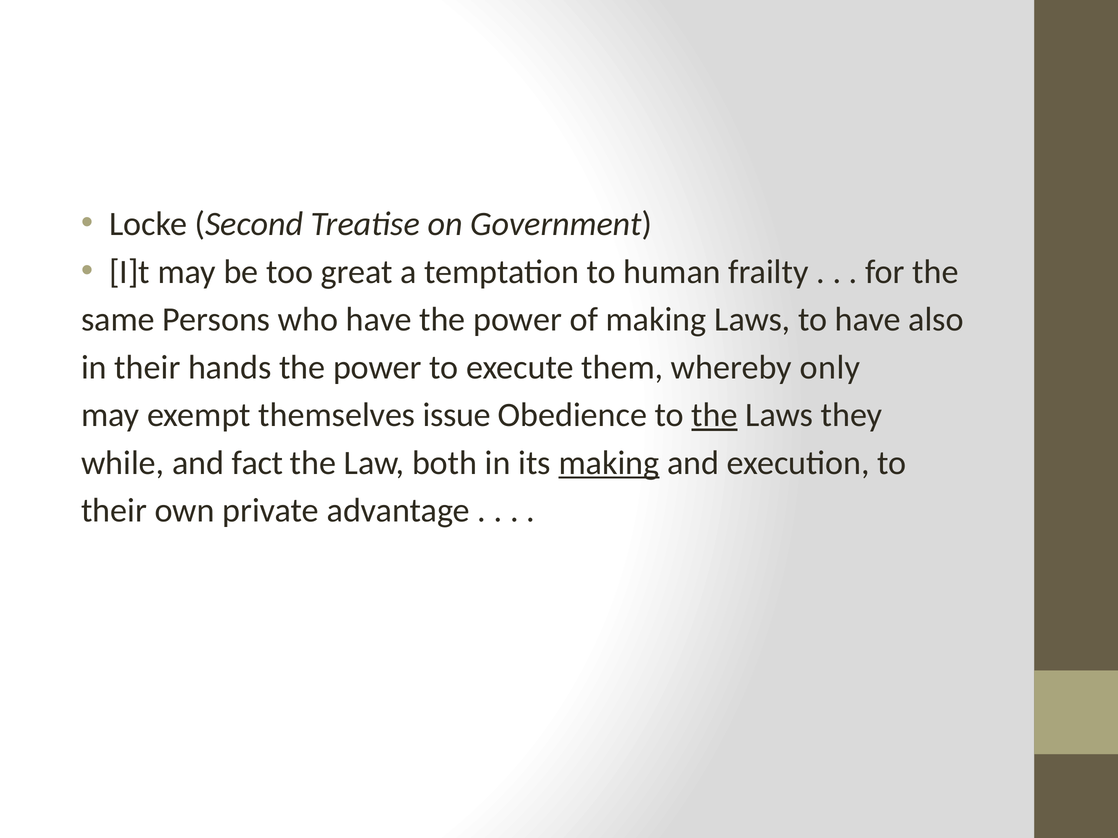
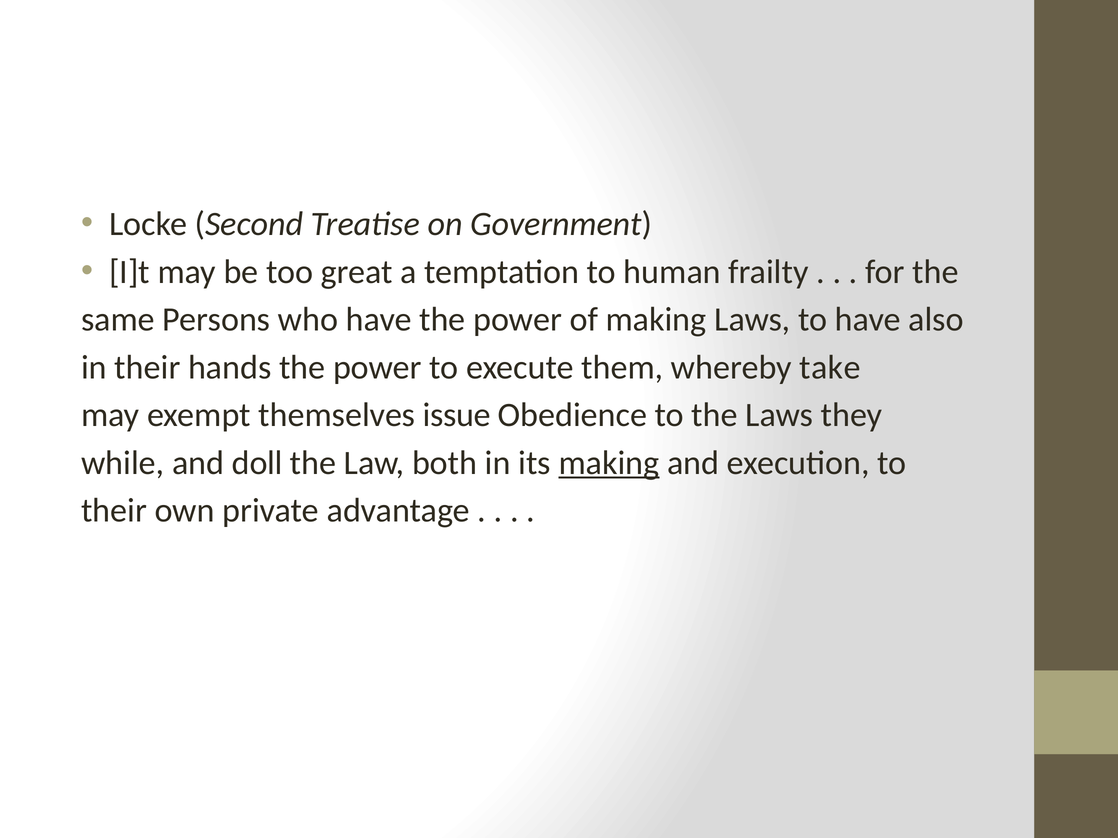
only: only -> take
the at (715, 415) underline: present -> none
fact: fact -> doll
